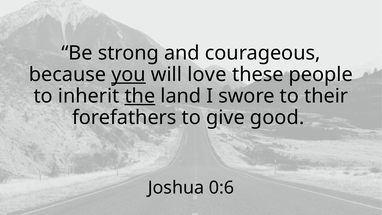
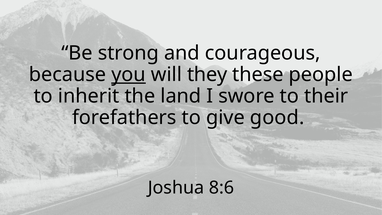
love: love -> they
the underline: present -> none
0:6: 0:6 -> 8:6
